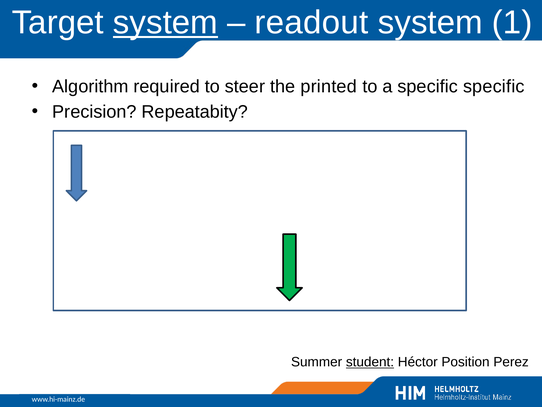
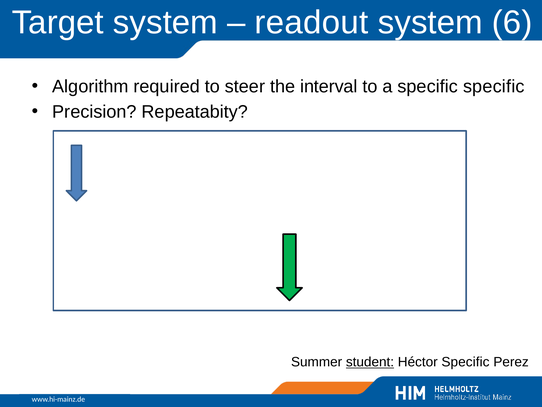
system at (165, 23) underline: present -> none
1: 1 -> 6
printed: printed -> interval
Héctor Position: Position -> Specific
